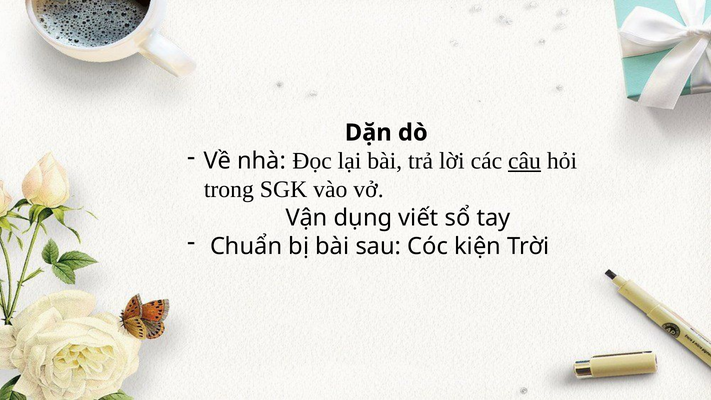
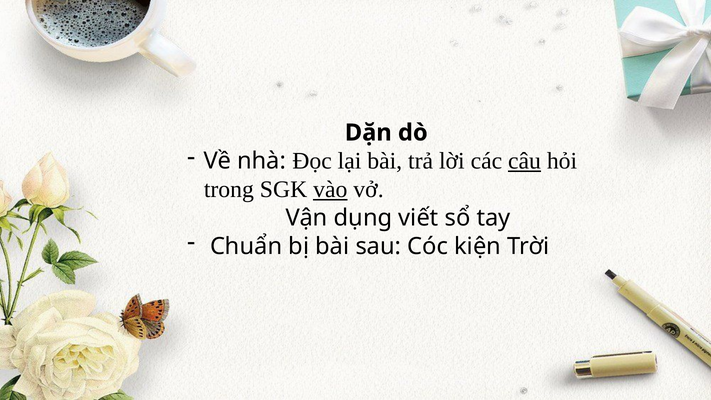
vào underline: none -> present
